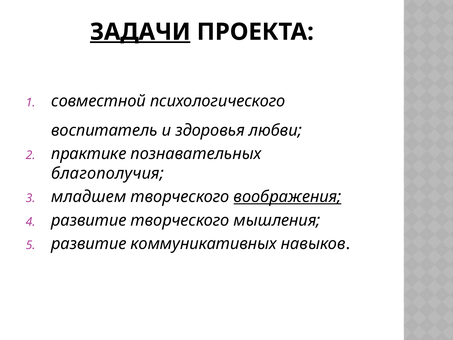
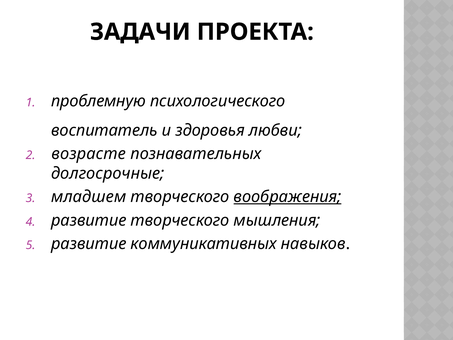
ЗАДАЧИ underline: present -> none
совместной: совместной -> проблемную
практике: практике -> возрасте
благополучия: благополучия -> долгосрочные
